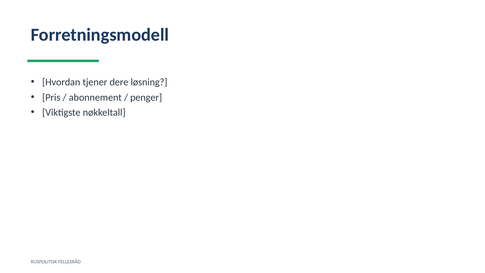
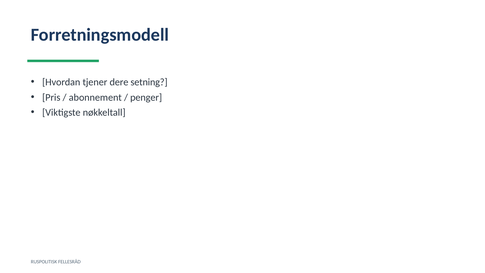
løsning: løsning -> setning
